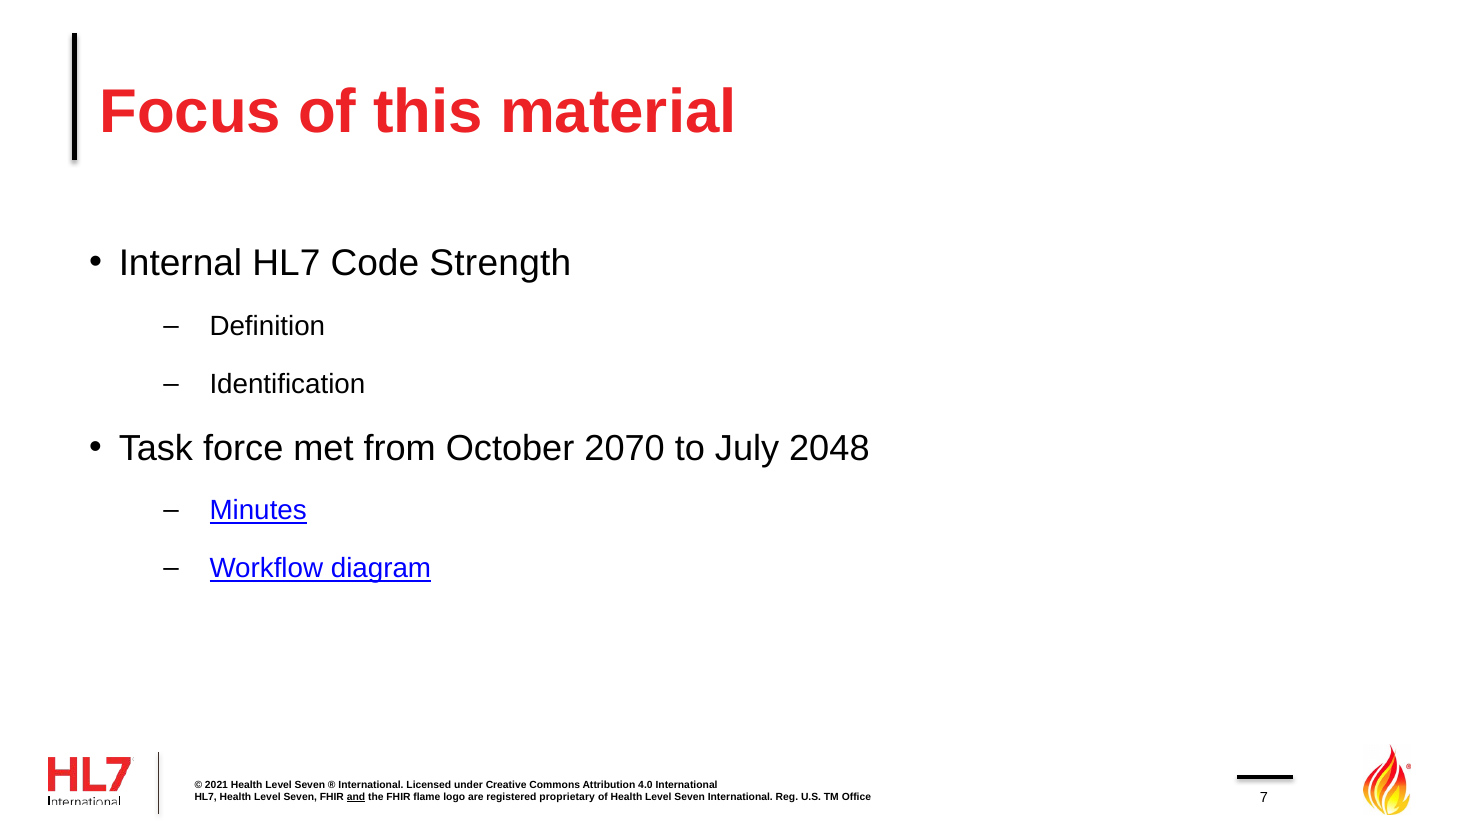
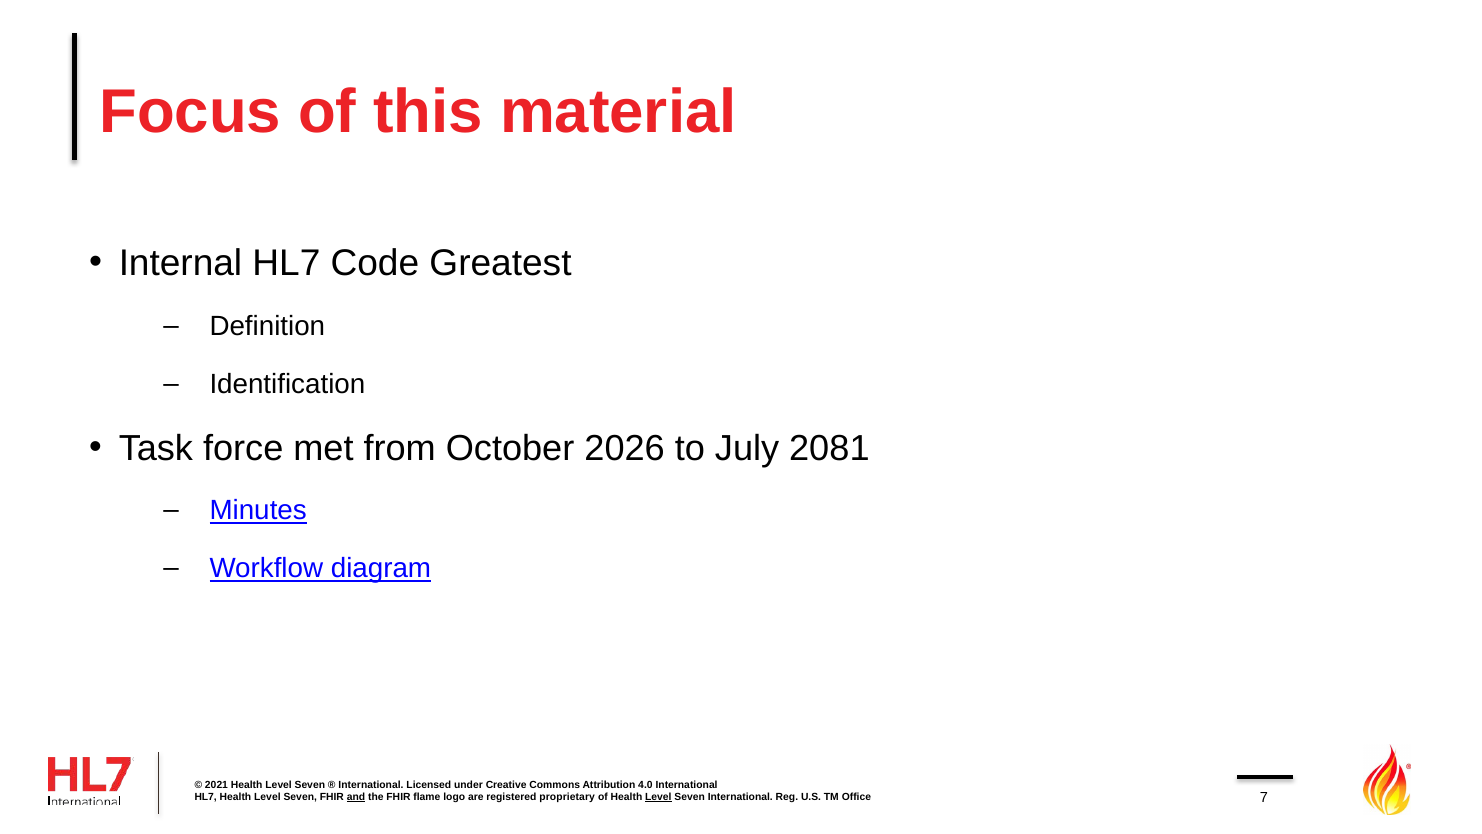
Strength: Strength -> Greatest
2070: 2070 -> 2026
2048: 2048 -> 2081
Level at (658, 797) underline: none -> present
